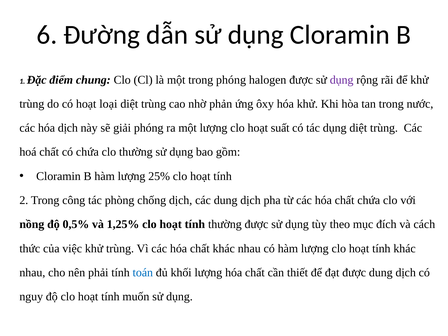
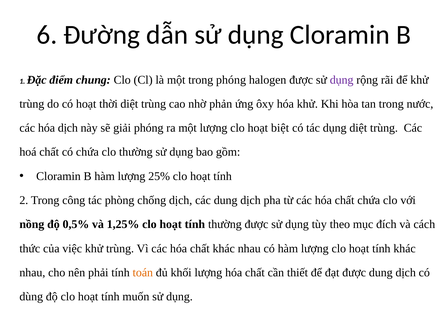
loại: loại -> thời
suất: suất -> biệt
toán colour: blue -> orange
nguy: nguy -> dùng
